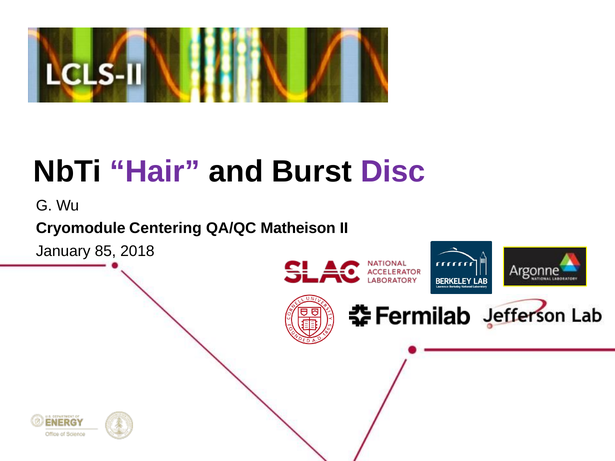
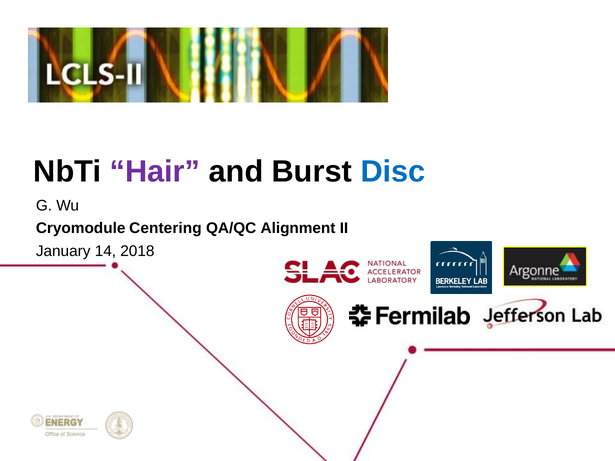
Disc colour: purple -> blue
Matheison: Matheison -> Alignment
85: 85 -> 14
